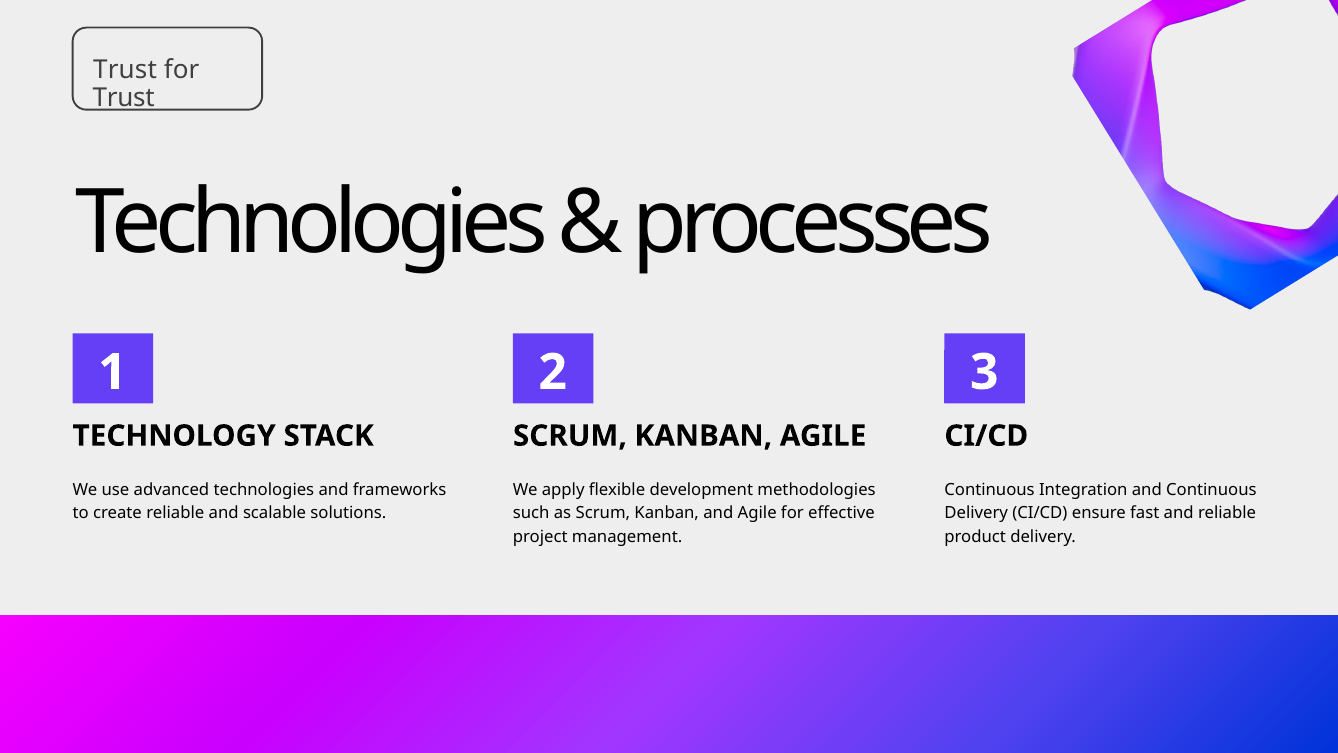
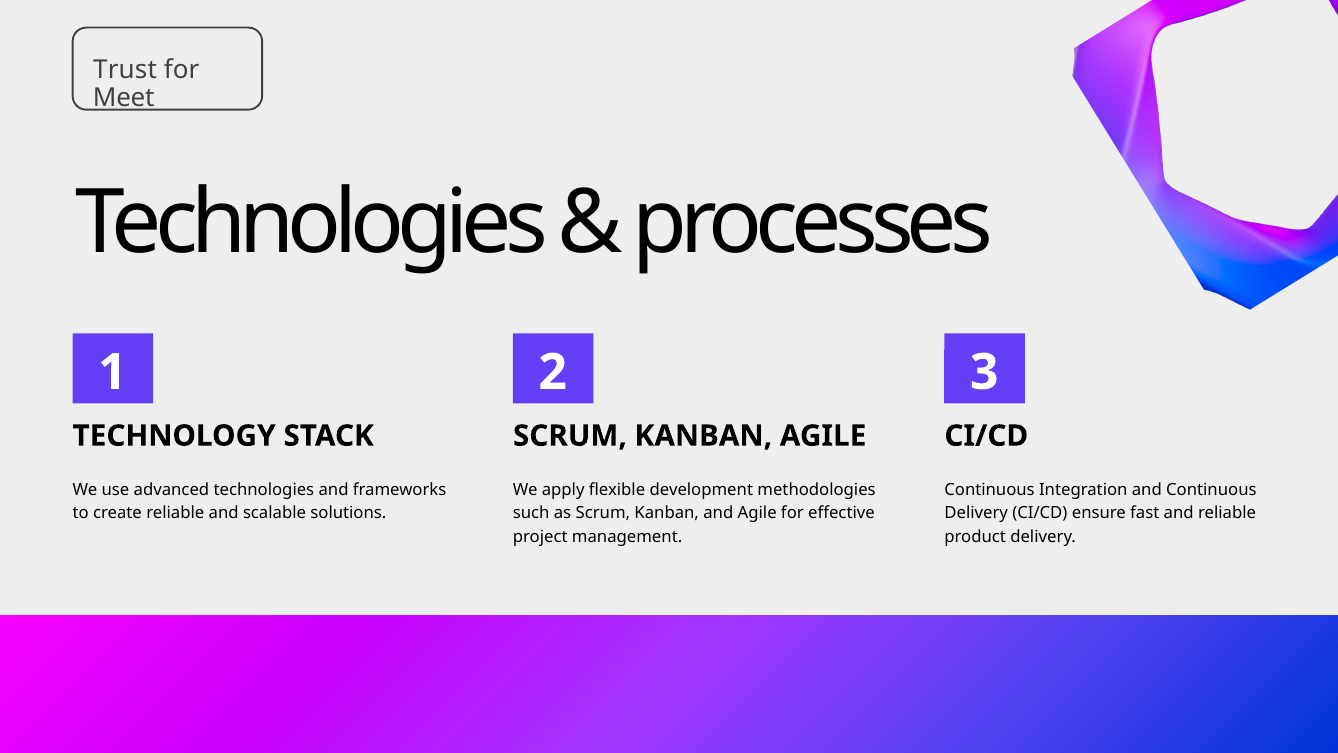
Trust at (124, 98): Trust -> Meet
